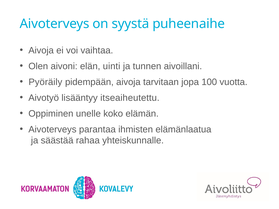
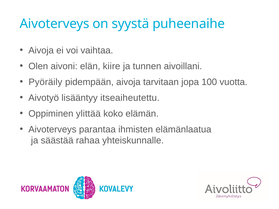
uinti: uinti -> kiire
unelle: unelle -> ylittää
